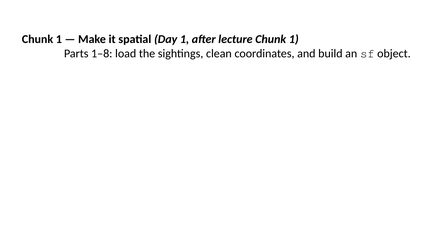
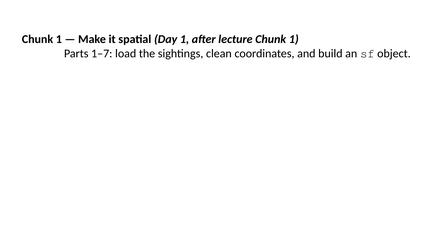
1–8: 1–8 -> 1–7
